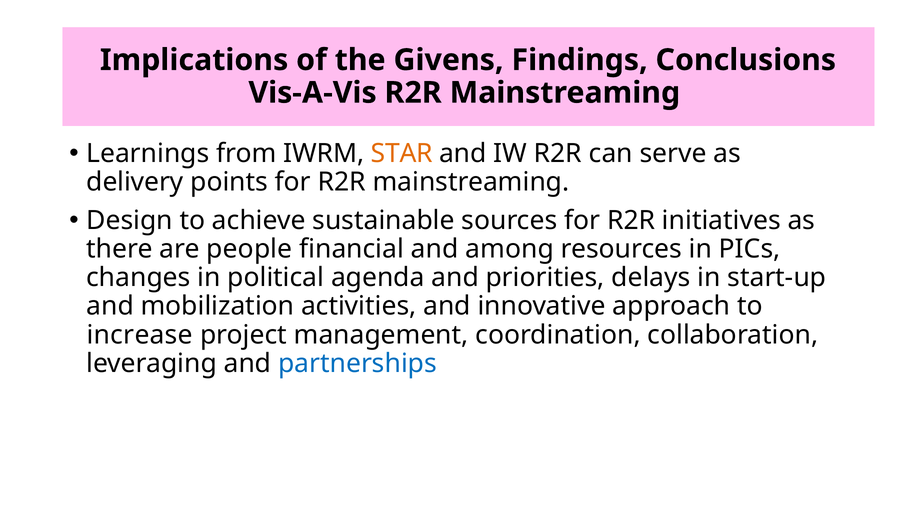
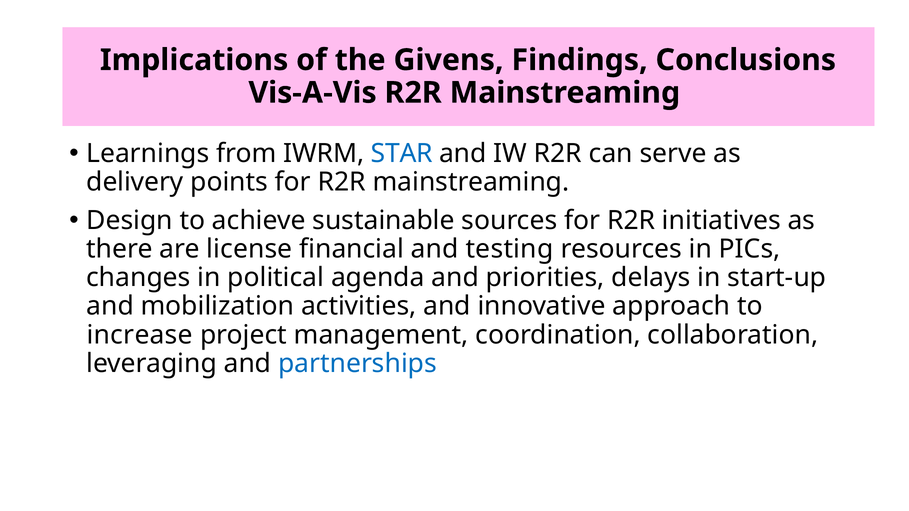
STAR colour: orange -> blue
people: people -> license
among: among -> testing
